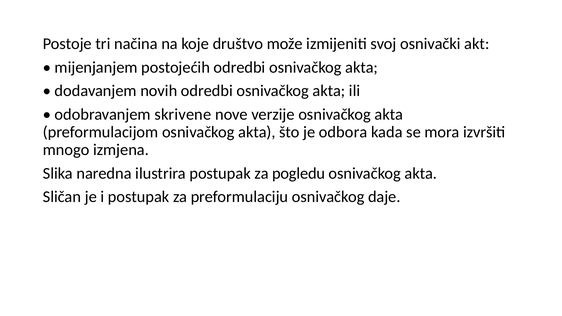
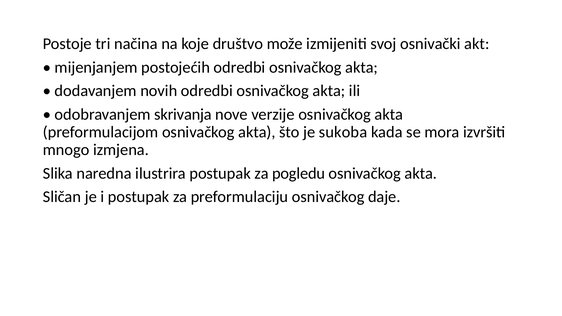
skrivene: skrivene -> skrivanja
odbora: odbora -> sukoba
